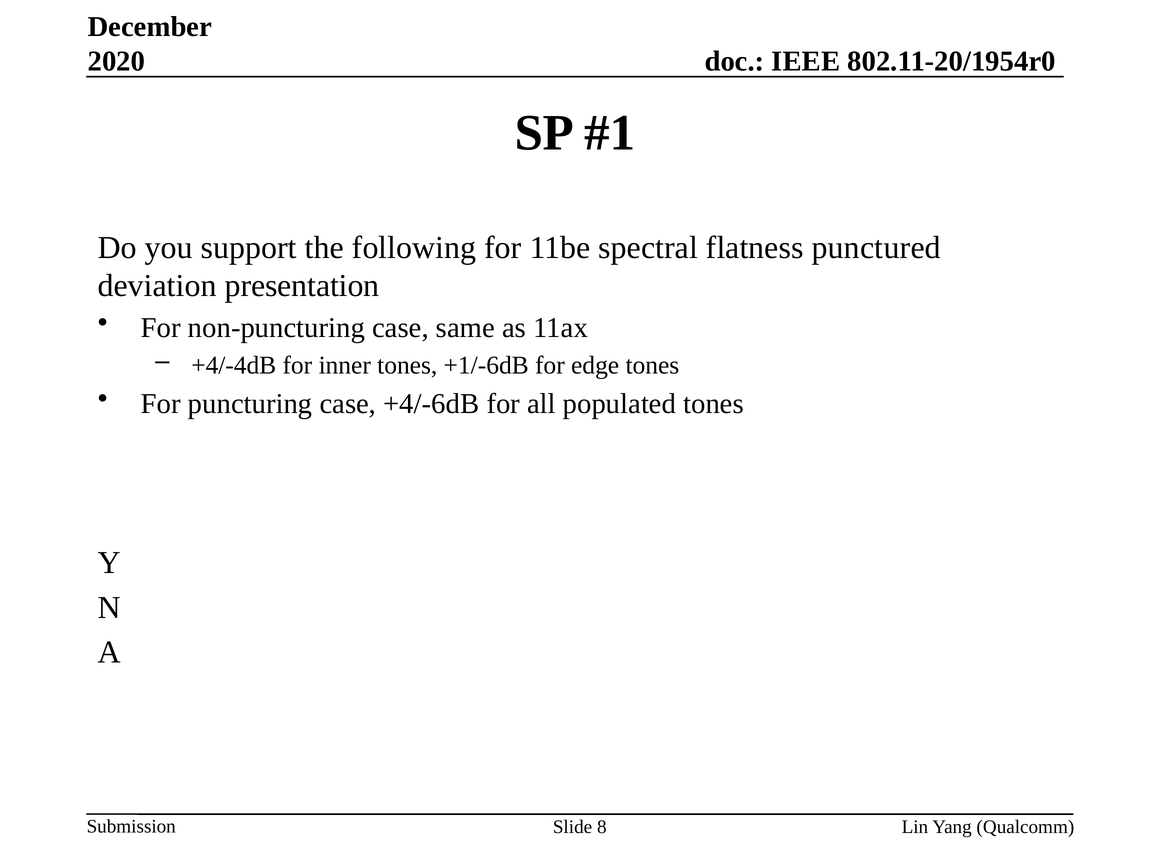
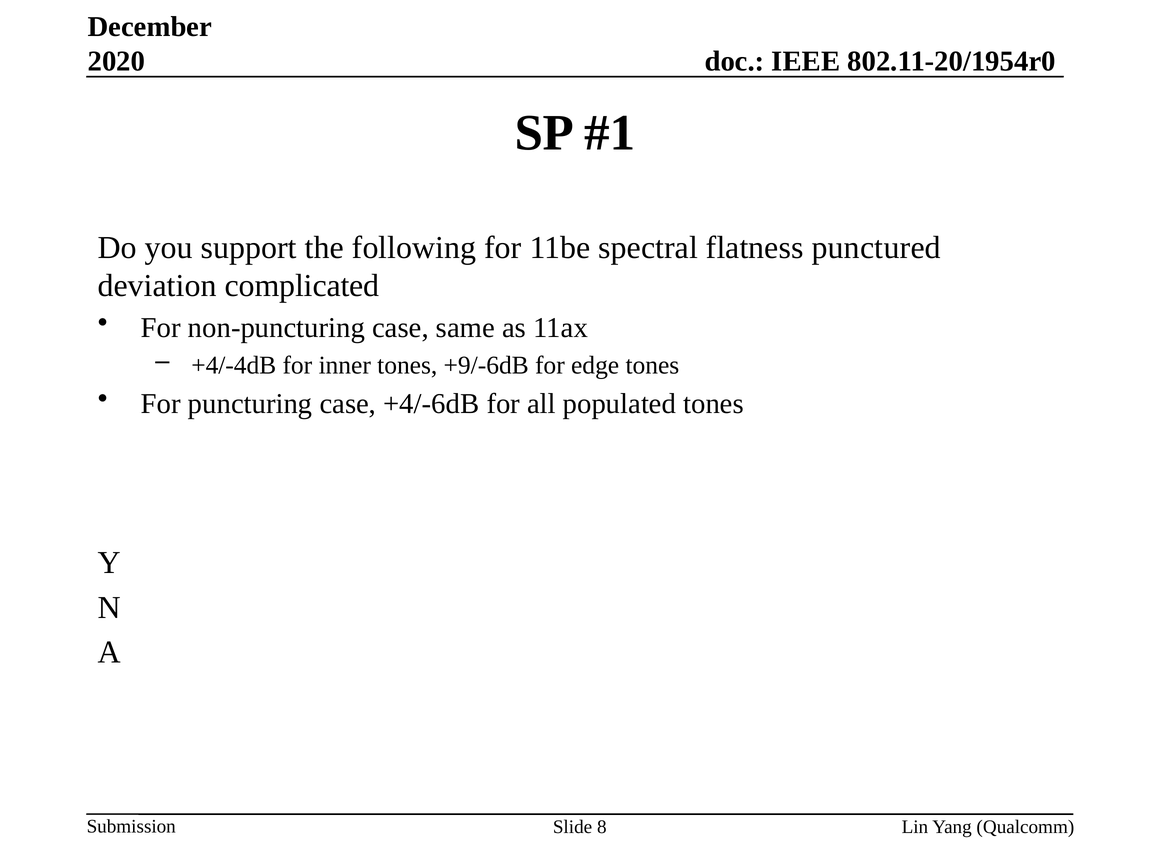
presentation: presentation -> complicated
+1/-6dB: +1/-6dB -> +9/-6dB
